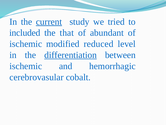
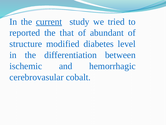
included: included -> reported
ischemic at (26, 44): ischemic -> structure
reduced: reduced -> diabetes
differentiation underline: present -> none
